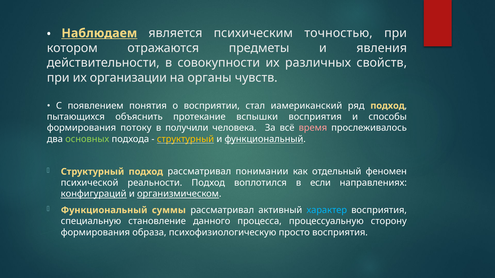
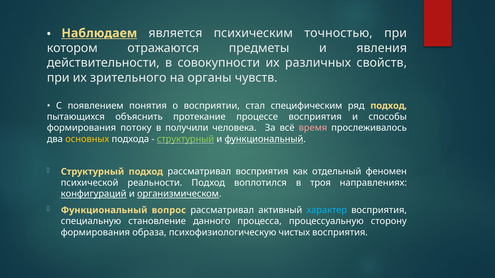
организации: организации -> зрительного
иамериканский: иамериканский -> специфическим
вспышки: вспышки -> процессе
основных colour: light green -> yellow
структурный at (186, 139) colour: yellow -> light green
рассматривал понимании: понимании -> восприятия
если: если -> троя
суммы: суммы -> вопрос
просто: просто -> чистых
